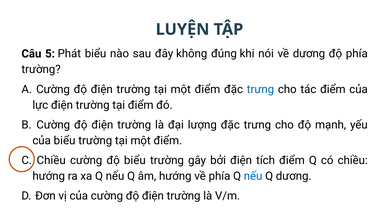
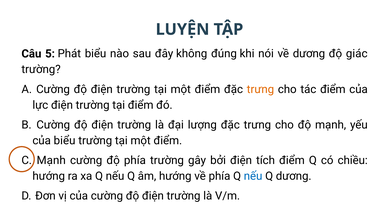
độ phía: phía -> giác
trưng at (260, 89) colour: blue -> orange
Chiều at (51, 160): Chiều -> Mạnh
độ biểu: biểu -> phía
